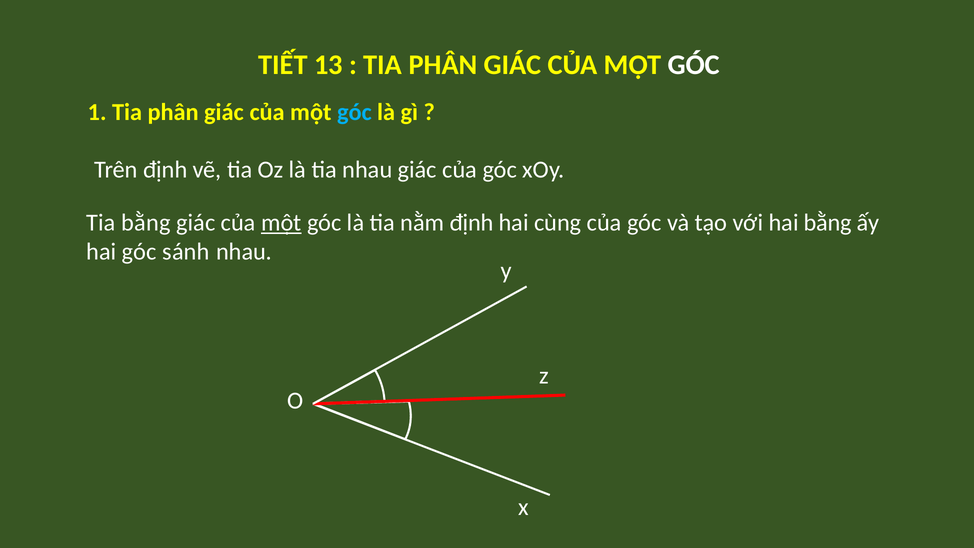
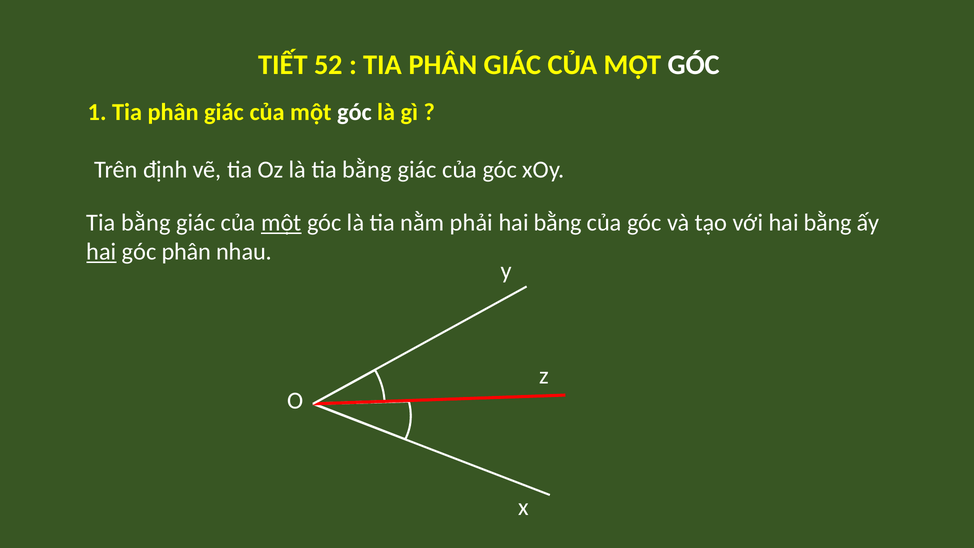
13: 13 -> 52
góc at (354, 112) colour: light blue -> white
là tia nhau: nhau -> bằng
nằm định: định -> phải
cùng at (558, 223): cùng -> bằng
hai at (101, 252) underline: none -> present
góc sánh: sánh -> phân
